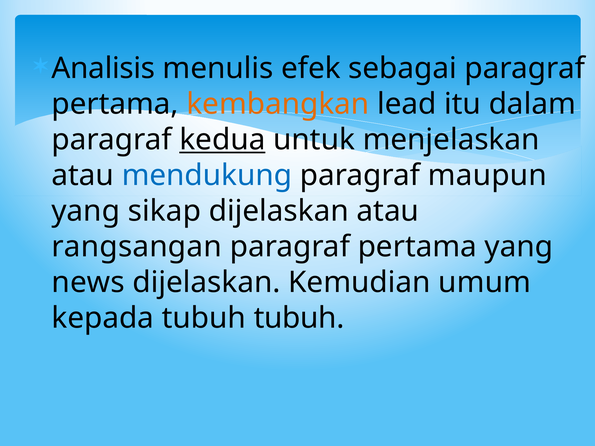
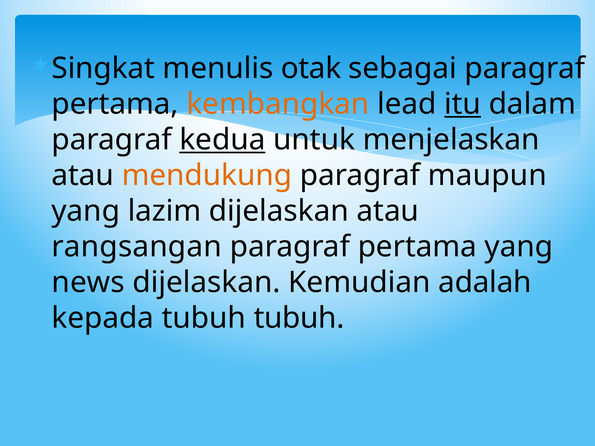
Analisis: Analisis -> Singkat
efek: efek -> otak
itu underline: none -> present
mendukung colour: blue -> orange
sikap: sikap -> lazim
umum: umum -> adalah
